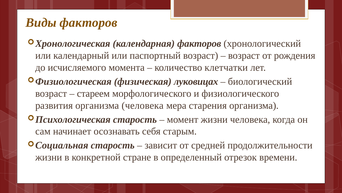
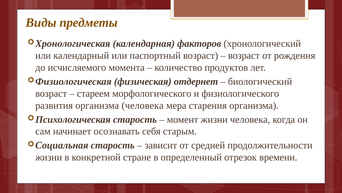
Виды факторов: факторов -> предметы
клетчатки: клетчатки -> продуктов
луковицах: луковицах -> отдернет
